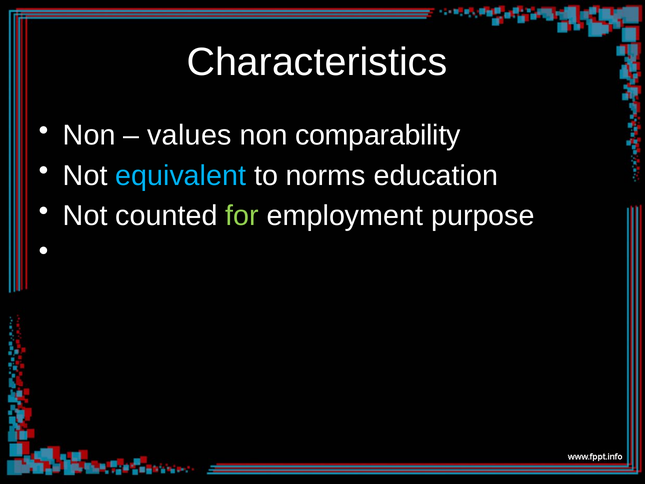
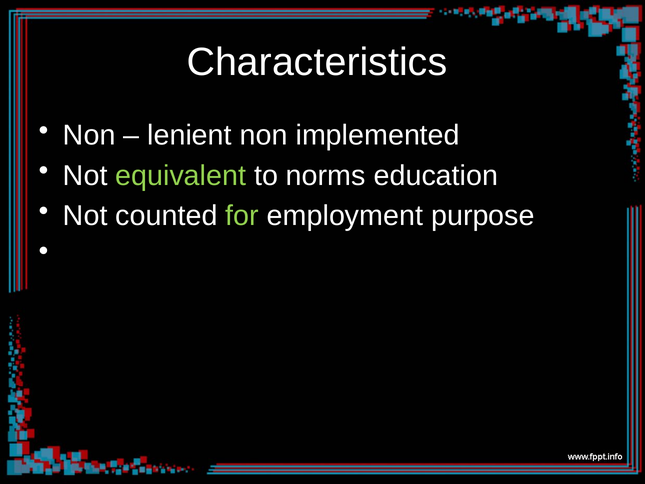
values: values -> lenient
comparability: comparability -> implemented
equivalent colour: light blue -> light green
